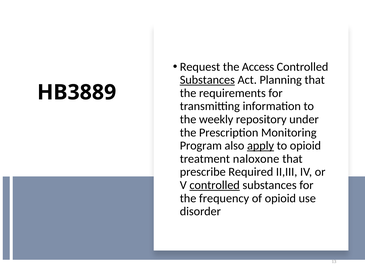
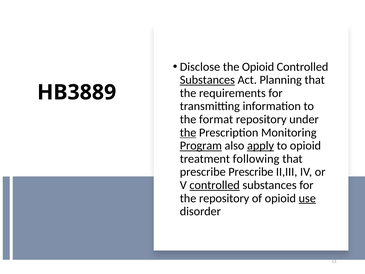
Request: Request -> Disclose
the Access: Access -> Opioid
weekly: weekly -> format
the at (188, 132) underline: none -> present
Program underline: none -> present
naloxone: naloxone -> following
prescribe Required: Required -> Prescribe
the frequency: frequency -> repository
use underline: none -> present
